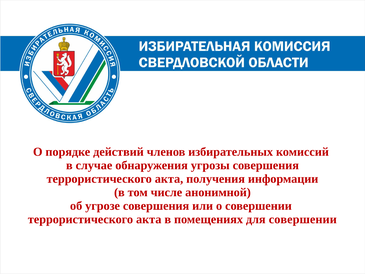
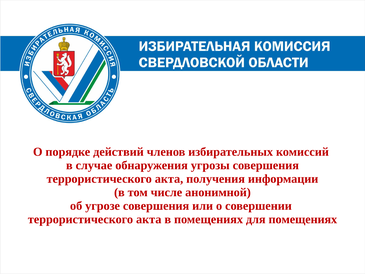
для совершении: совершении -> помещениях
